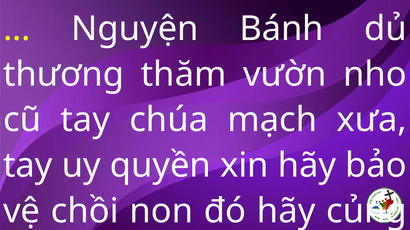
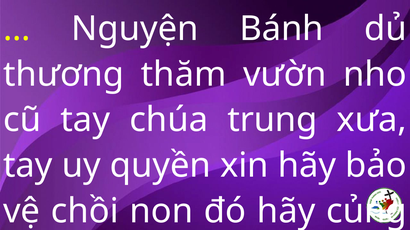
mạch: mạch -> trung
